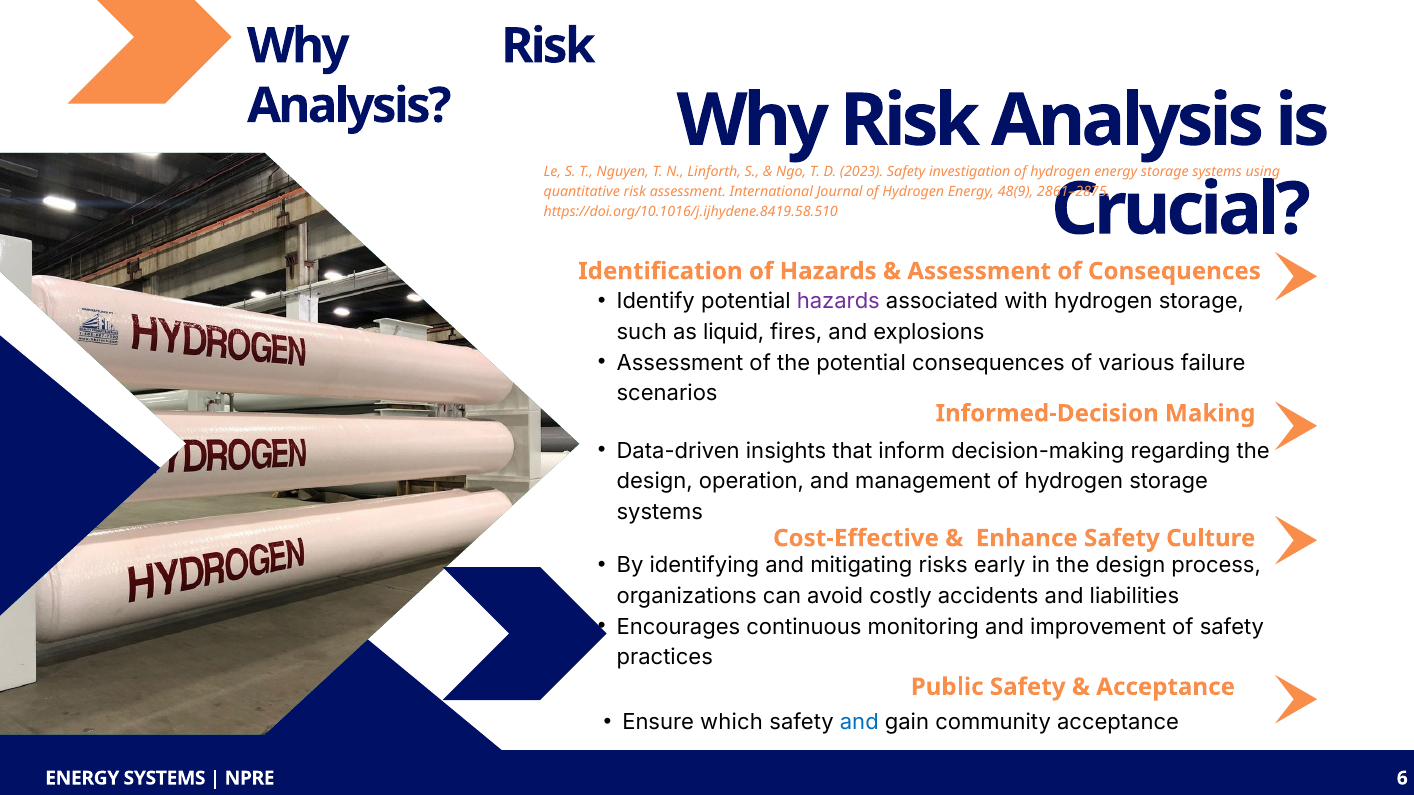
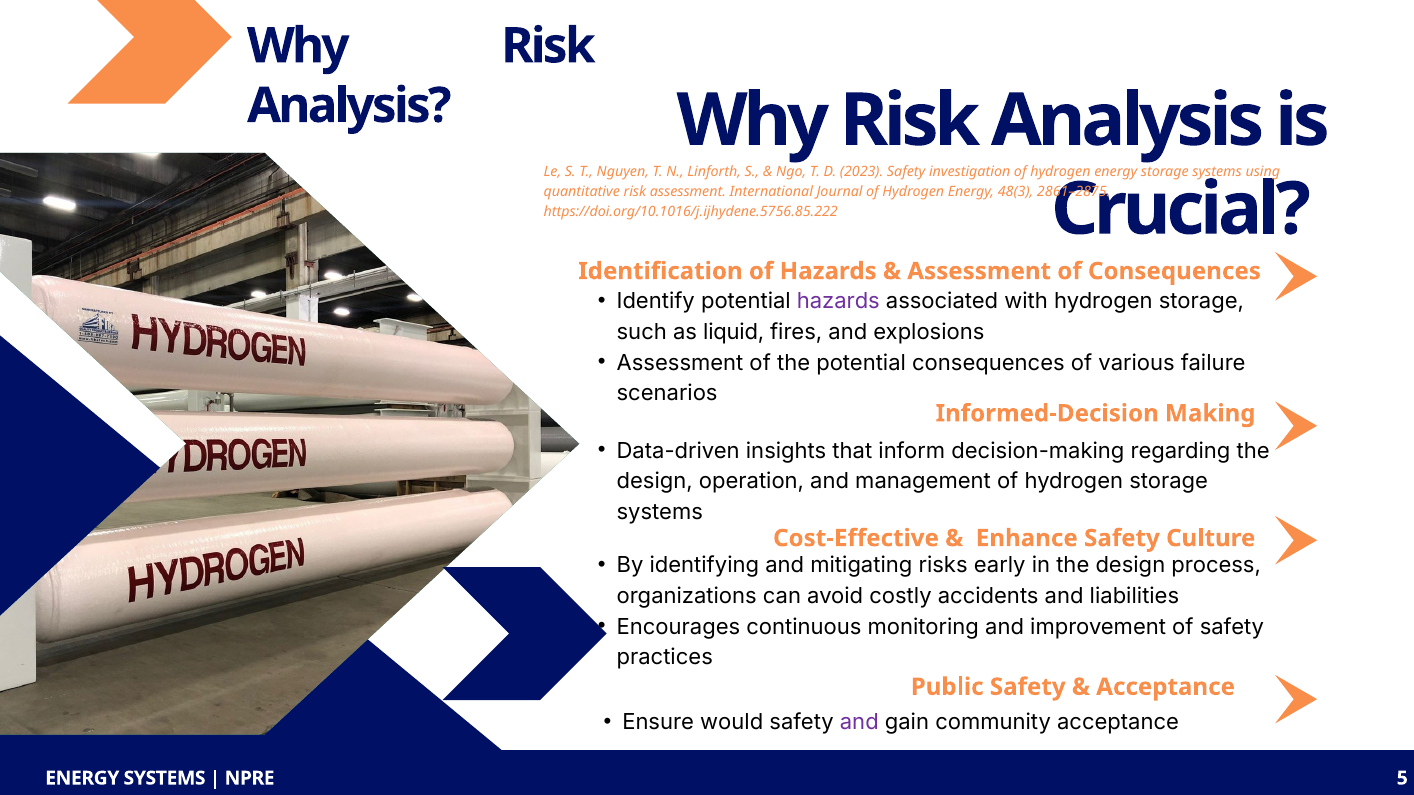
48(9: 48(9 -> 48(3
https://doi.org/10.1016/j.ijhydene.8419.58.510: https://doi.org/10.1016/j.ijhydene.8419.58.510 -> https://doi.org/10.1016/j.ijhydene.5756.85.222
which: which -> would
and at (859, 723) colour: blue -> purple
6: 6 -> 5
